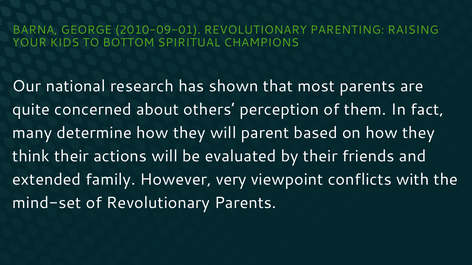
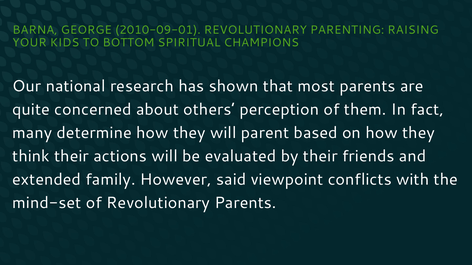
very: very -> said
